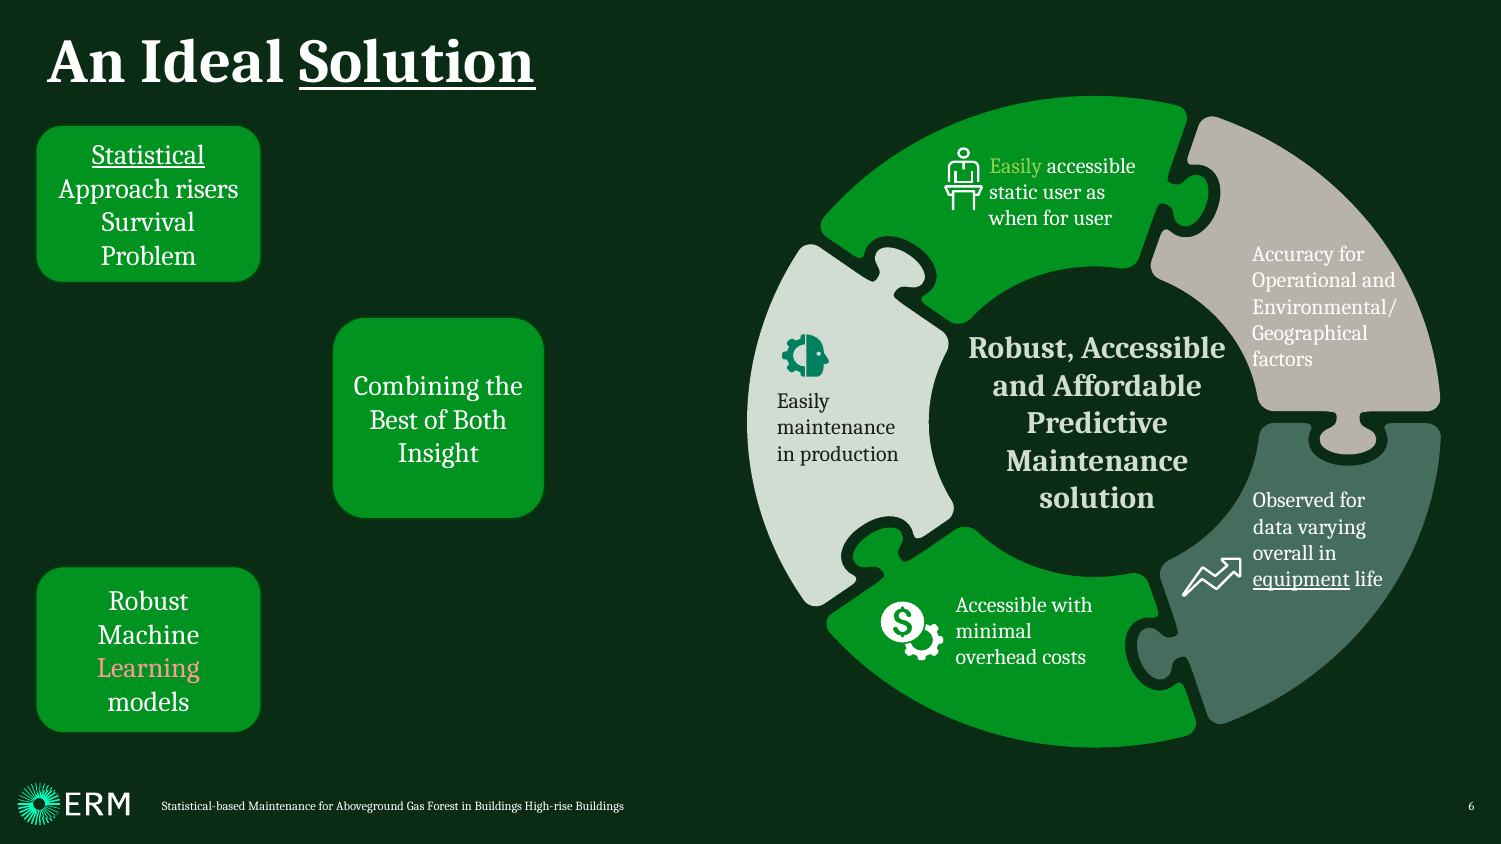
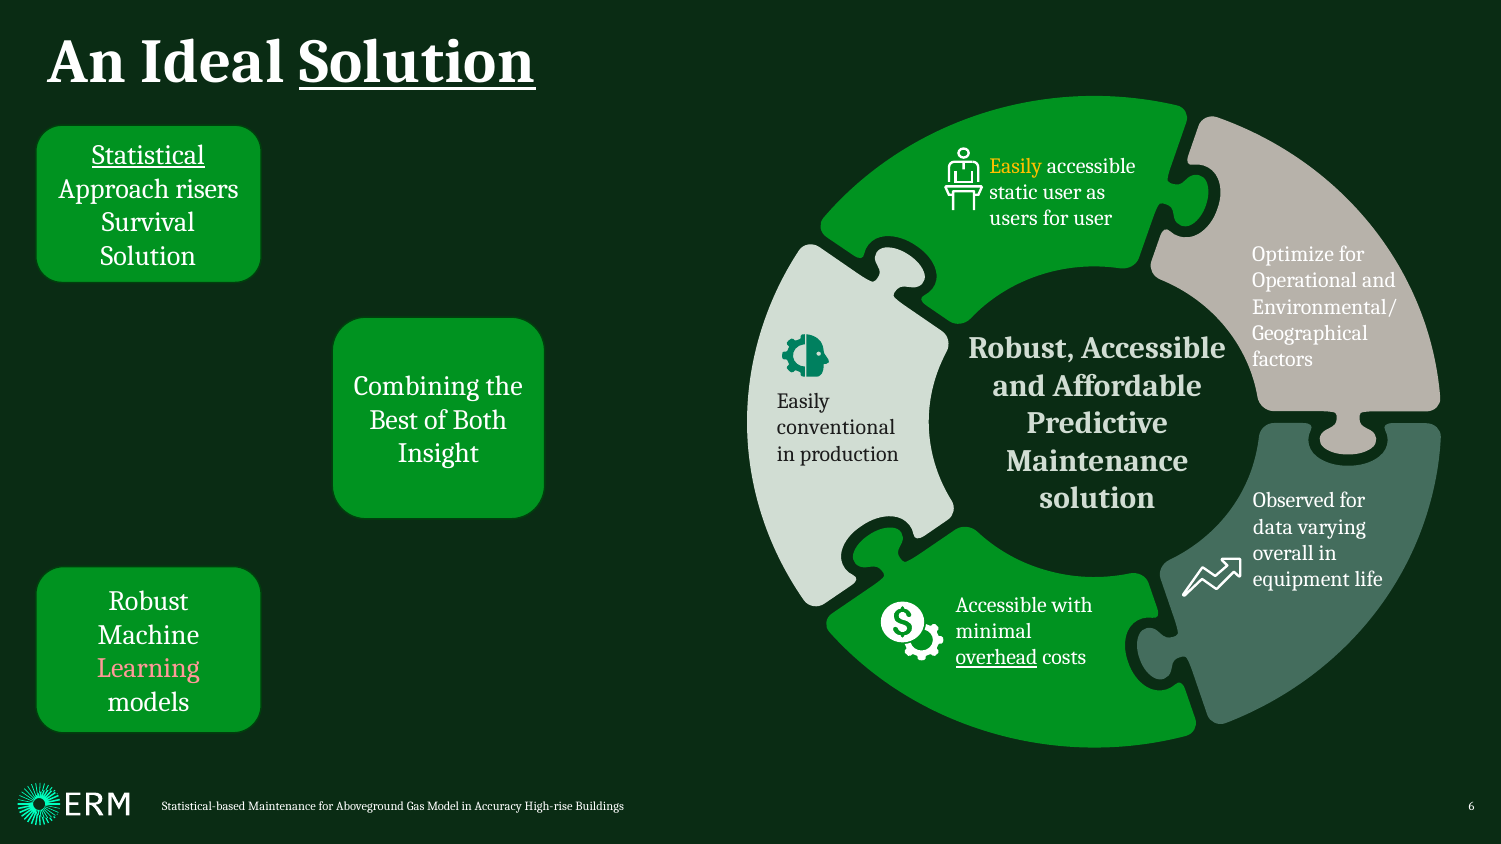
Easily at (1016, 166) colour: light green -> yellow
when: when -> users
Problem at (148, 257): Problem -> Solution
Accuracy: Accuracy -> Optimize
maintenance at (836, 428): maintenance -> conventional
equipment underline: present -> none
overhead underline: none -> present
Forest: Forest -> Model
in Buildings: Buildings -> Accuracy
